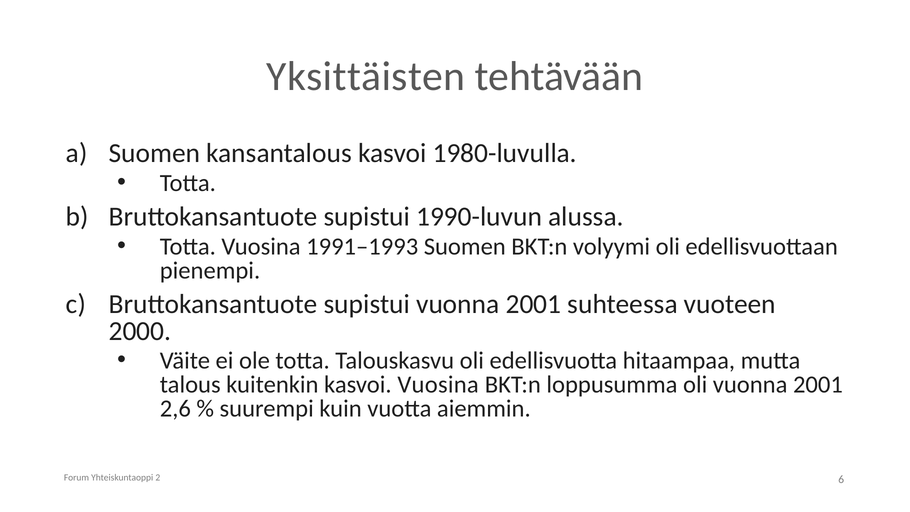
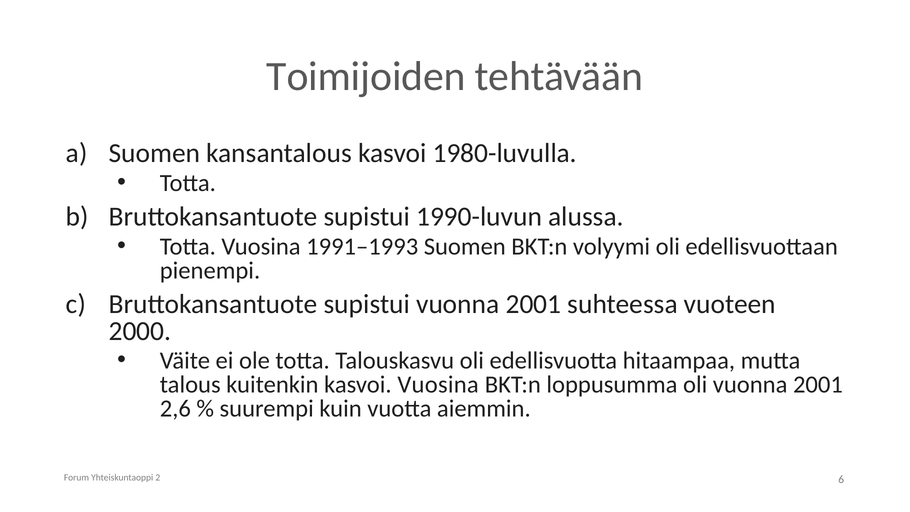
Yksittäisten: Yksittäisten -> Toimijoiden
